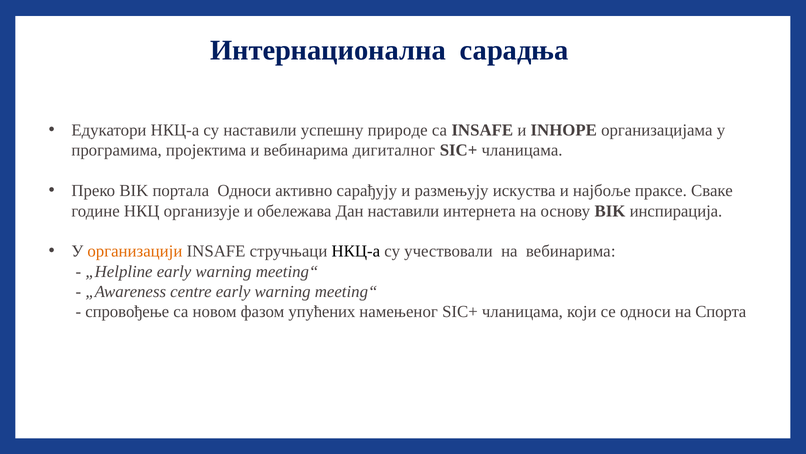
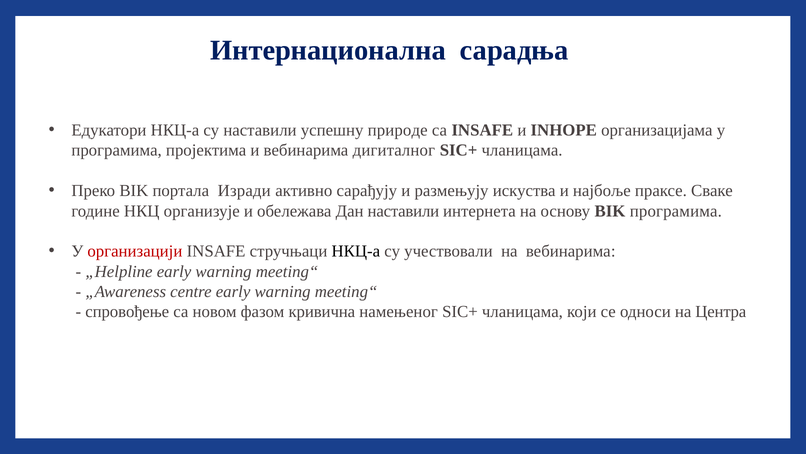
портала Односи: Односи -> Изради
BIK инспирација: инспирација -> програмима
организацији colour: orange -> red
упућених: упућених -> кривична
Спорта: Спорта -> Центра
